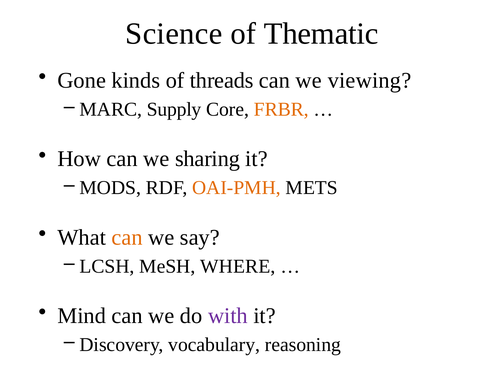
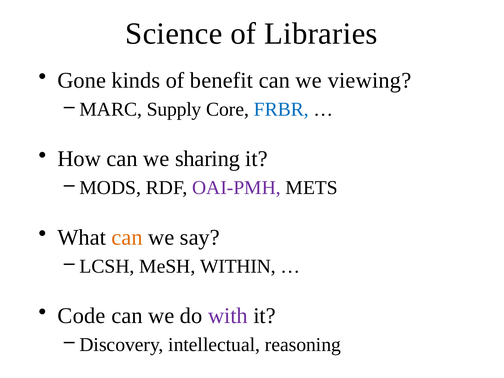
Thematic: Thematic -> Libraries
threads: threads -> benefit
FRBR colour: orange -> blue
OAI-PMH colour: orange -> purple
WHERE: WHERE -> WITHIN
Mind: Mind -> Code
vocabulary: vocabulary -> intellectual
